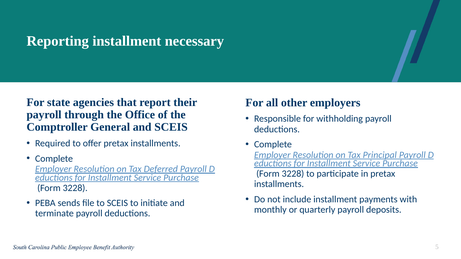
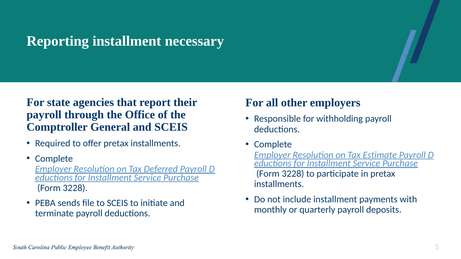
Principal: Principal -> Estimate
